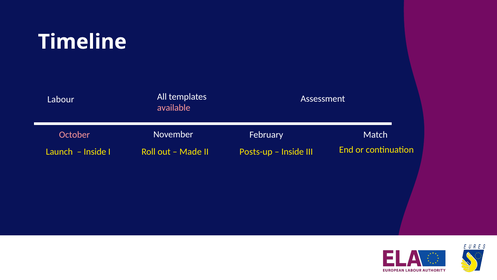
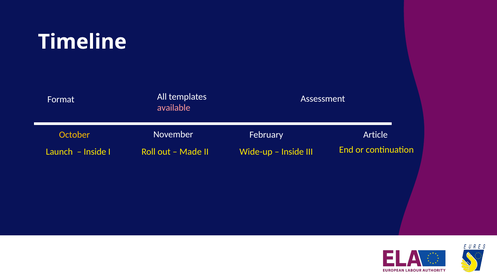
Labour: Labour -> Format
October colour: pink -> yellow
Match: Match -> Article
Posts-up: Posts-up -> Wide-up
